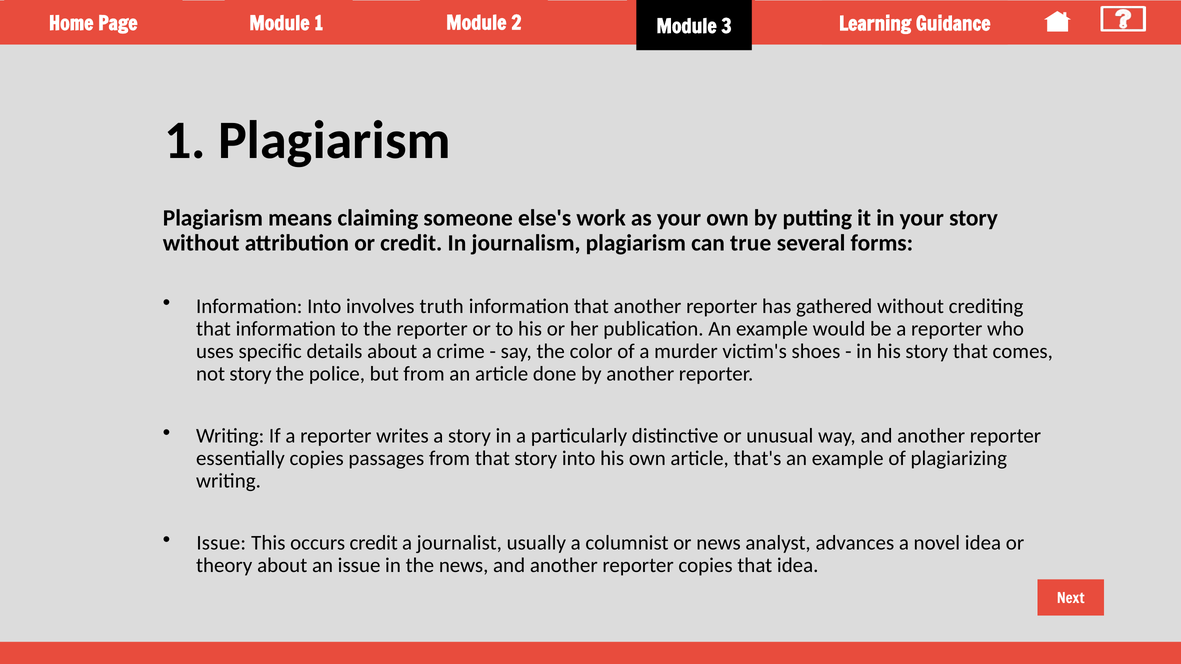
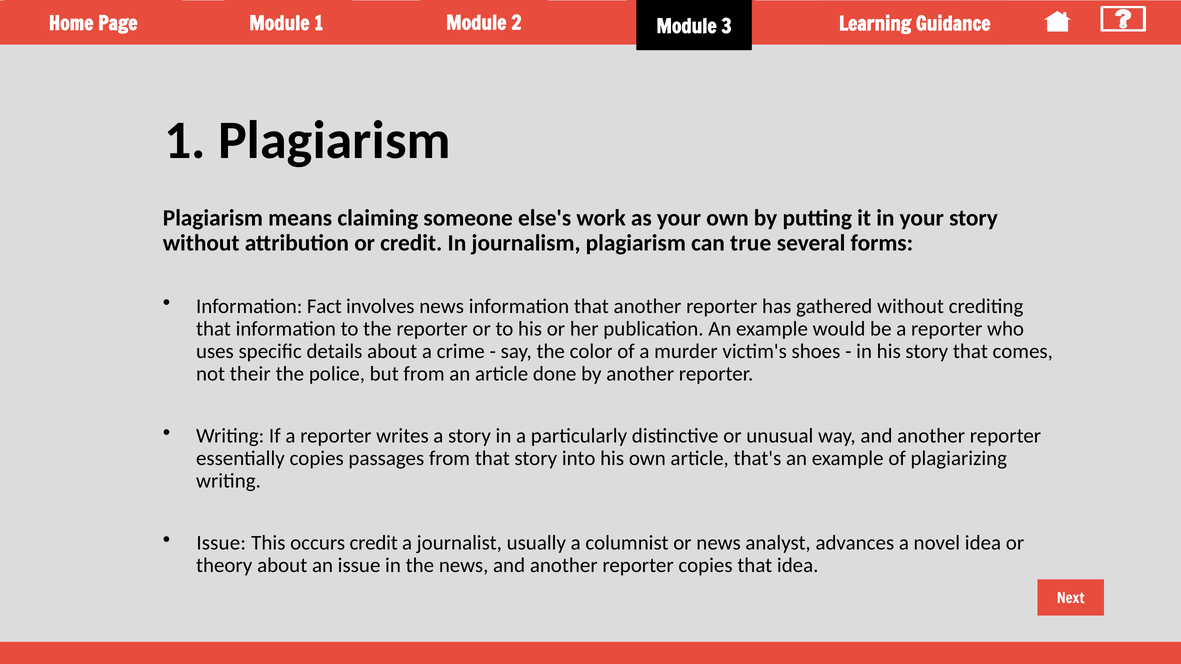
Information Into: Into -> Fact
involves truth: truth -> news
not story: story -> their
